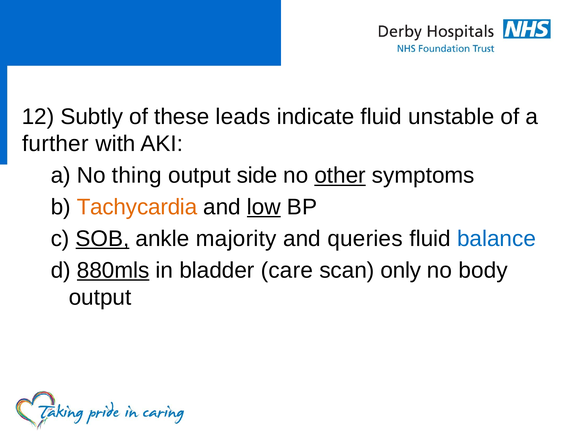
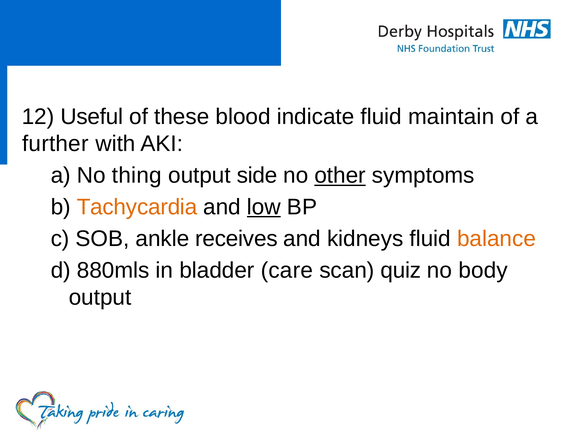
Subtly: Subtly -> Useful
leads: leads -> blood
unstable: unstable -> maintain
SOB underline: present -> none
majority: majority -> receives
queries: queries -> kidneys
balance colour: blue -> orange
880mls underline: present -> none
only: only -> quiz
